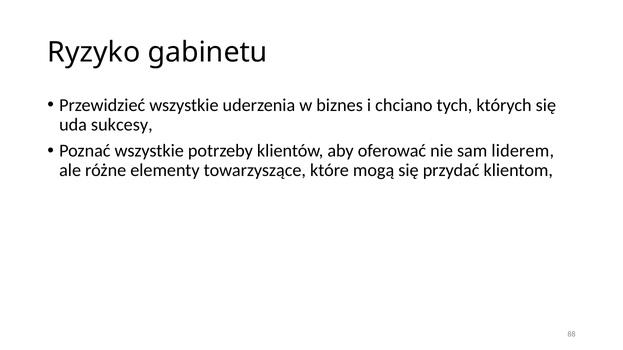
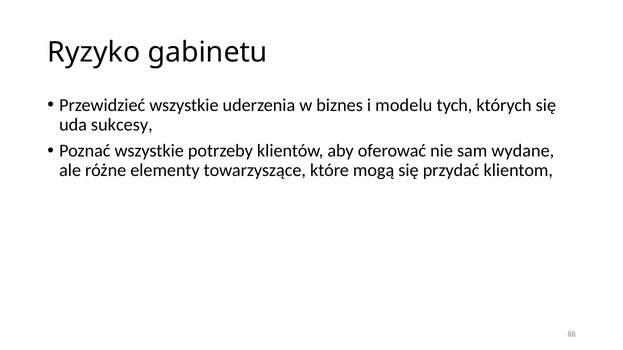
chciano: chciano -> modelu
liderem: liderem -> wydane
